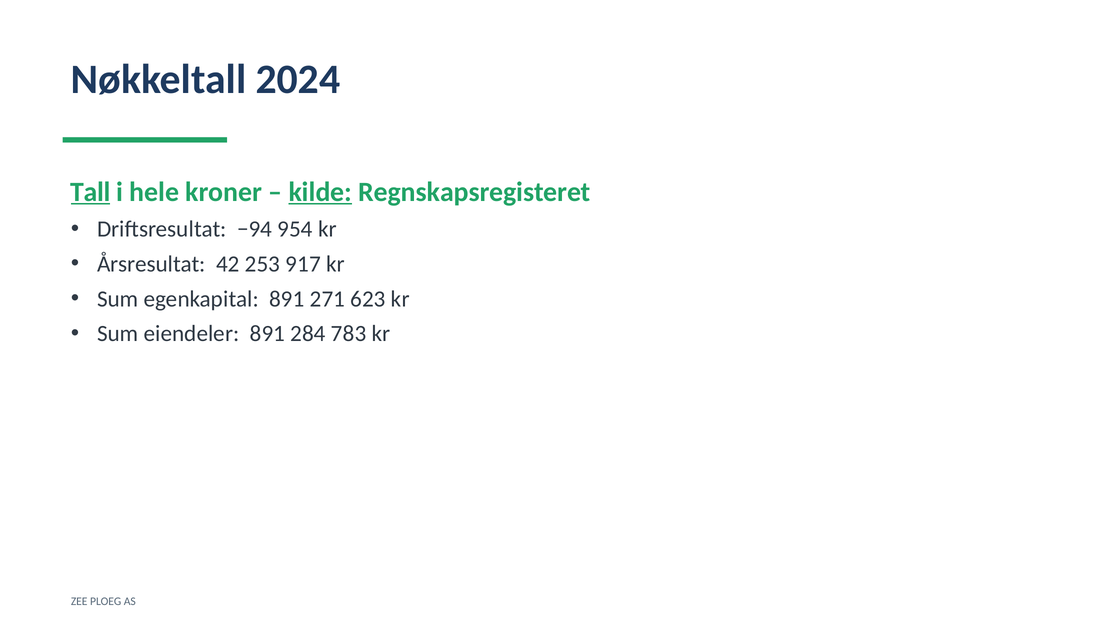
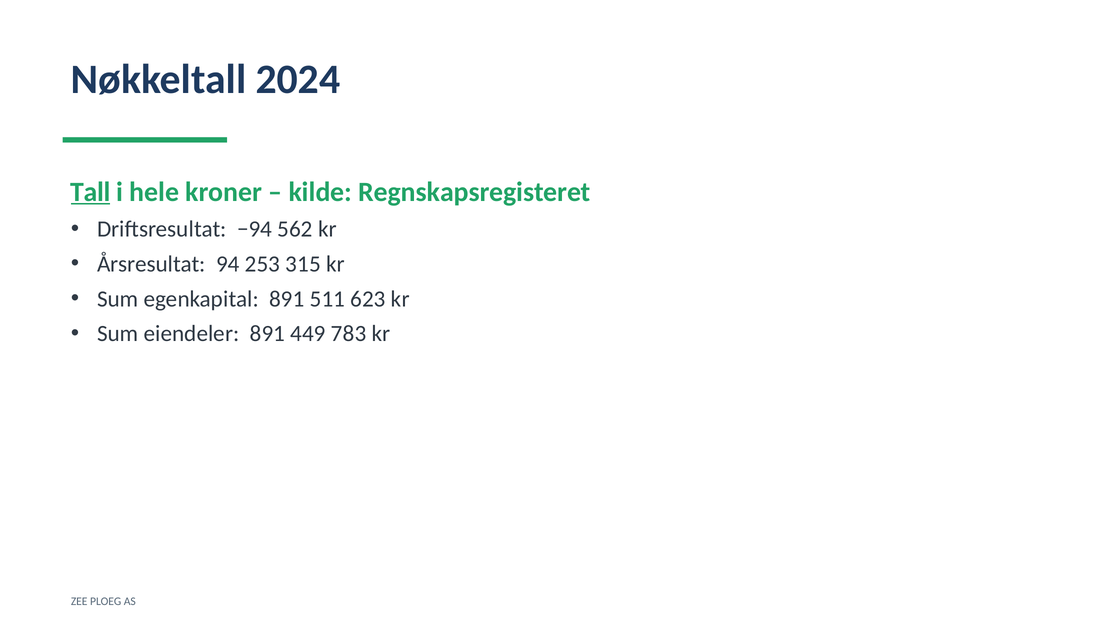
kilde underline: present -> none
954: 954 -> 562
42: 42 -> 94
917: 917 -> 315
271: 271 -> 511
284: 284 -> 449
